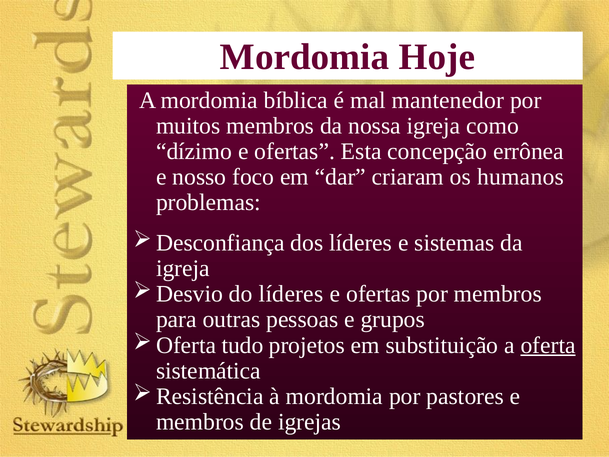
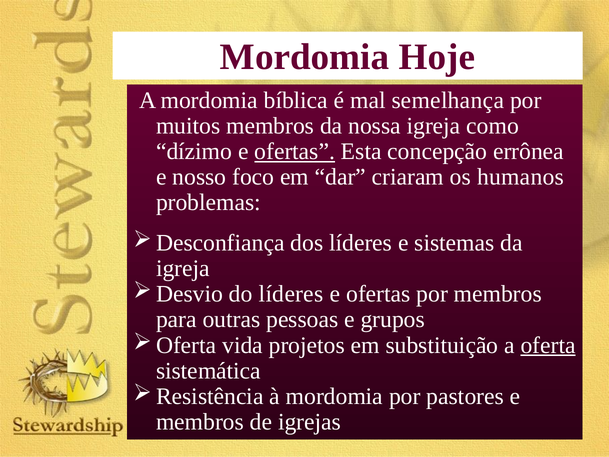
mantenedor: mantenedor -> semelhança
ofertas at (295, 151) underline: none -> present
tudo: tudo -> vida
